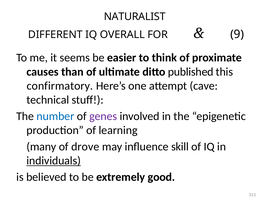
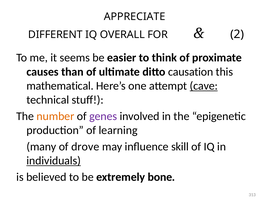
NATURALIST: NATURALIST -> APPRECIATE
9: 9 -> 2
published: published -> causation
confirmatory: confirmatory -> mathematical
cave underline: none -> present
number colour: blue -> orange
good: good -> bone
